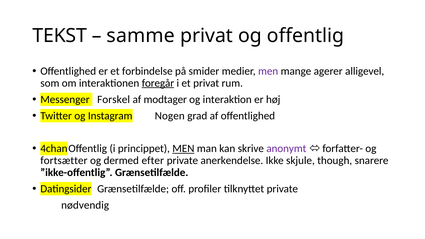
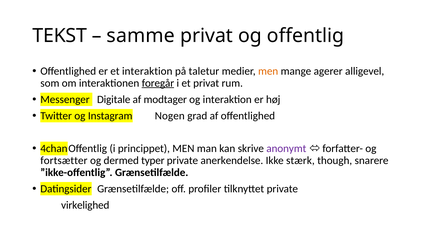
et forbindelse: forbindelse -> interaktion
smider: smider -> taletur
men at (268, 71) colour: purple -> orange
Forskel: Forskel -> Digitale
MEN at (183, 149) underline: present -> none
efter: efter -> typer
skjule: skjule -> stærk
nødvendig: nødvendig -> virkelighed
